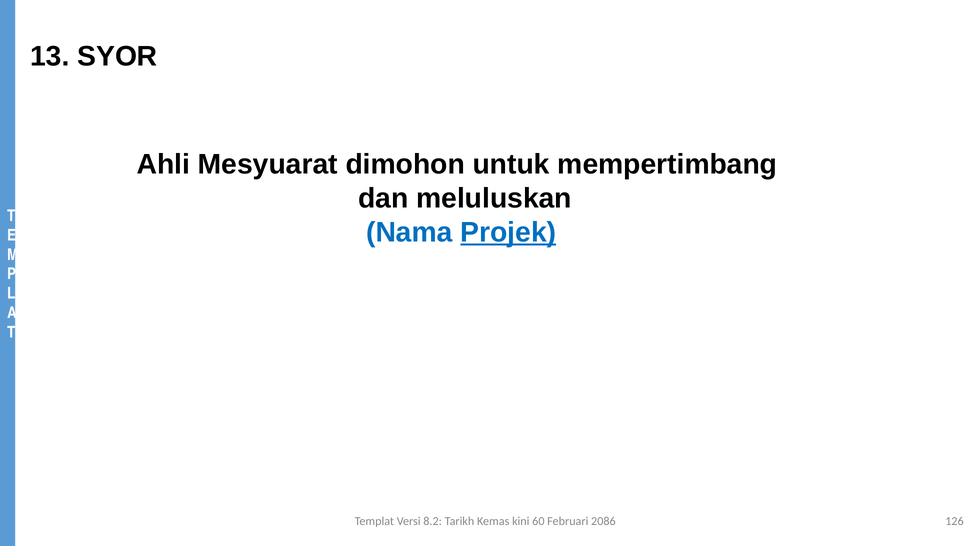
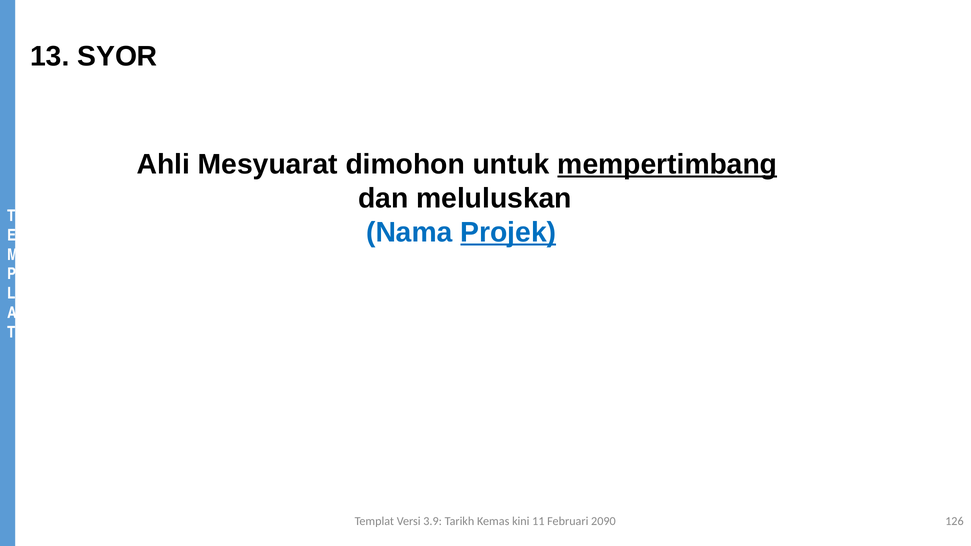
mempertimbang underline: none -> present
8.2: 8.2 -> 3.9
60: 60 -> 11
2086: 2086 -> 2090
